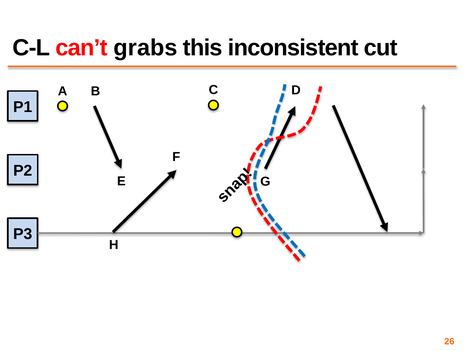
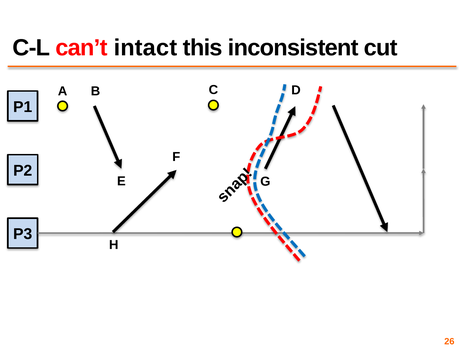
grabs: grabs -> intact
